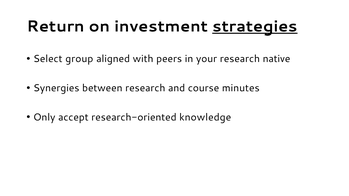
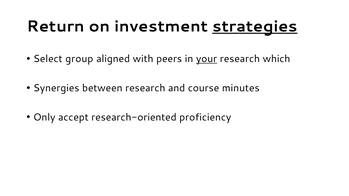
your underline: none -> present
native: native -> which
knowledge: knowledge -> proficiency
